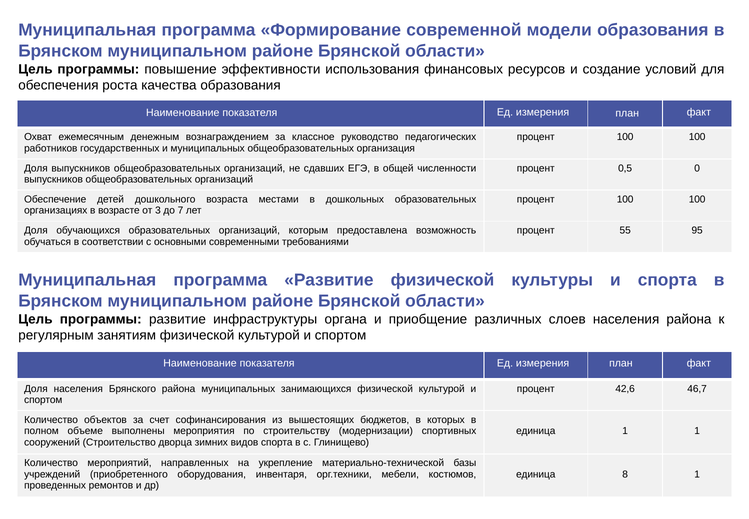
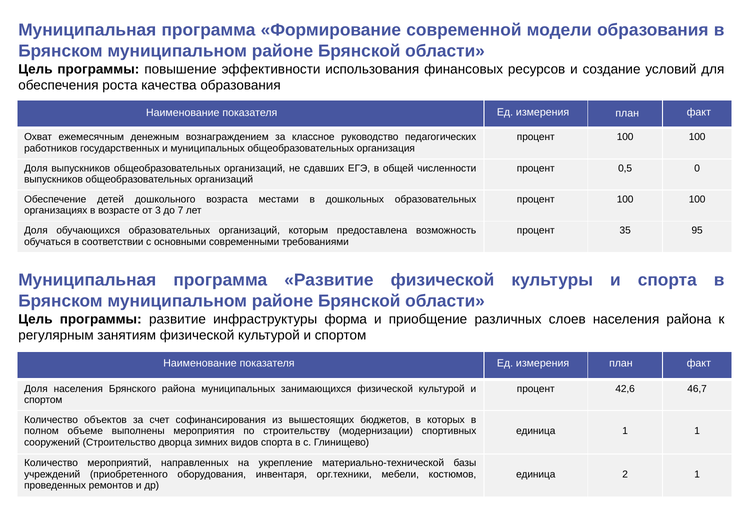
55: 55 -> 35
органа: органа -> форма
8: 8 -> 2
